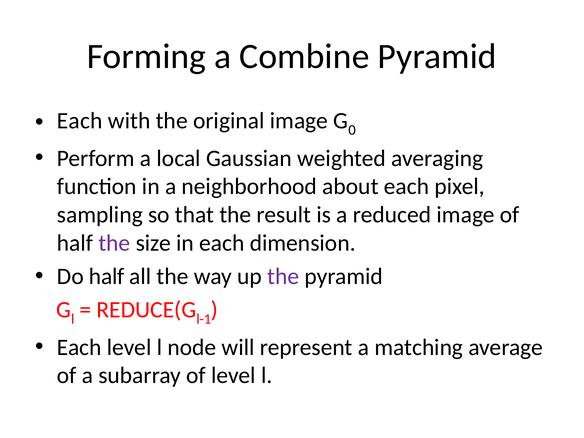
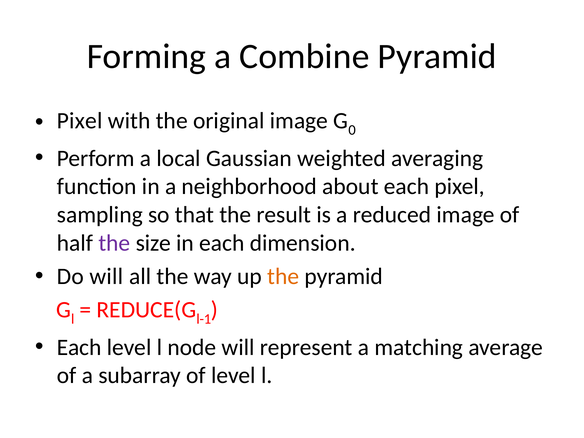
Each at (80, 121): Each -> Pixel
Do half: half -> will
the at (283, 276) colour: purple -> orange
